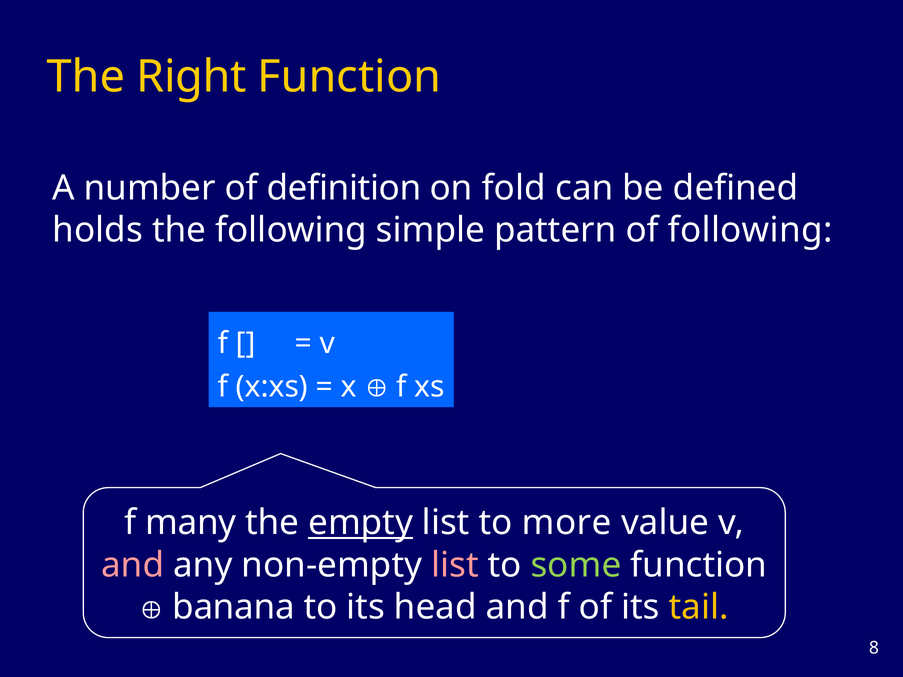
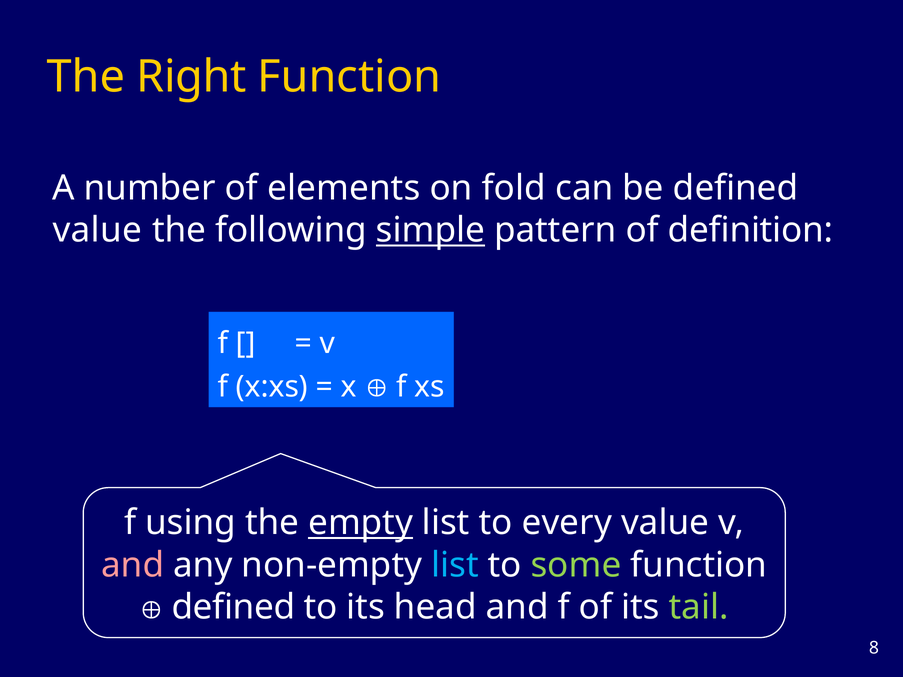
definition: definition -> elements
holds at (98, 230): holds -> value
simple underline: none -> present
of following: following -> definition
many: many -> using
more: more -> every
list at (455, 565) colour: pink -> light blue
banana at (234, 607): banana -> defined
tail colour: yellow -> light green
